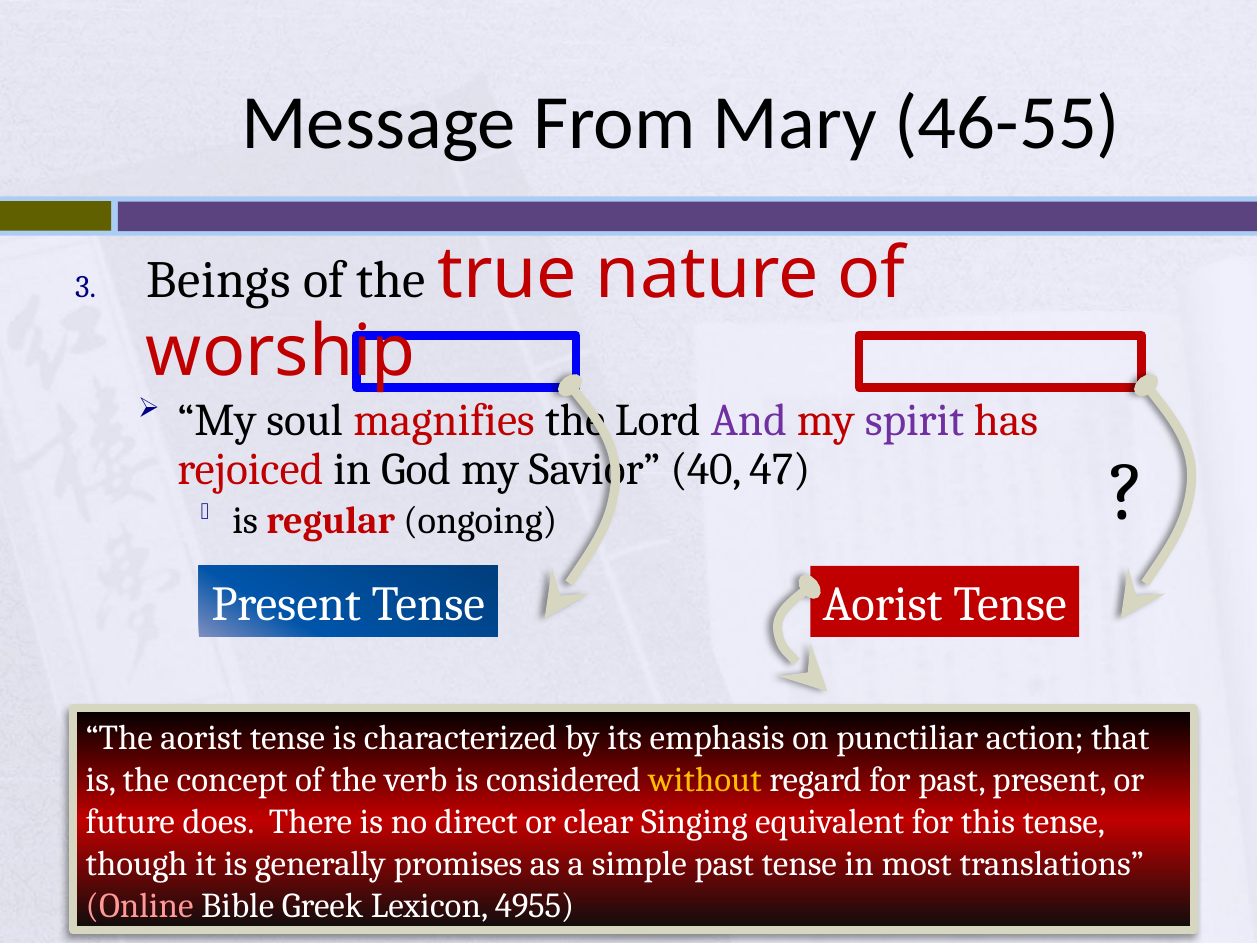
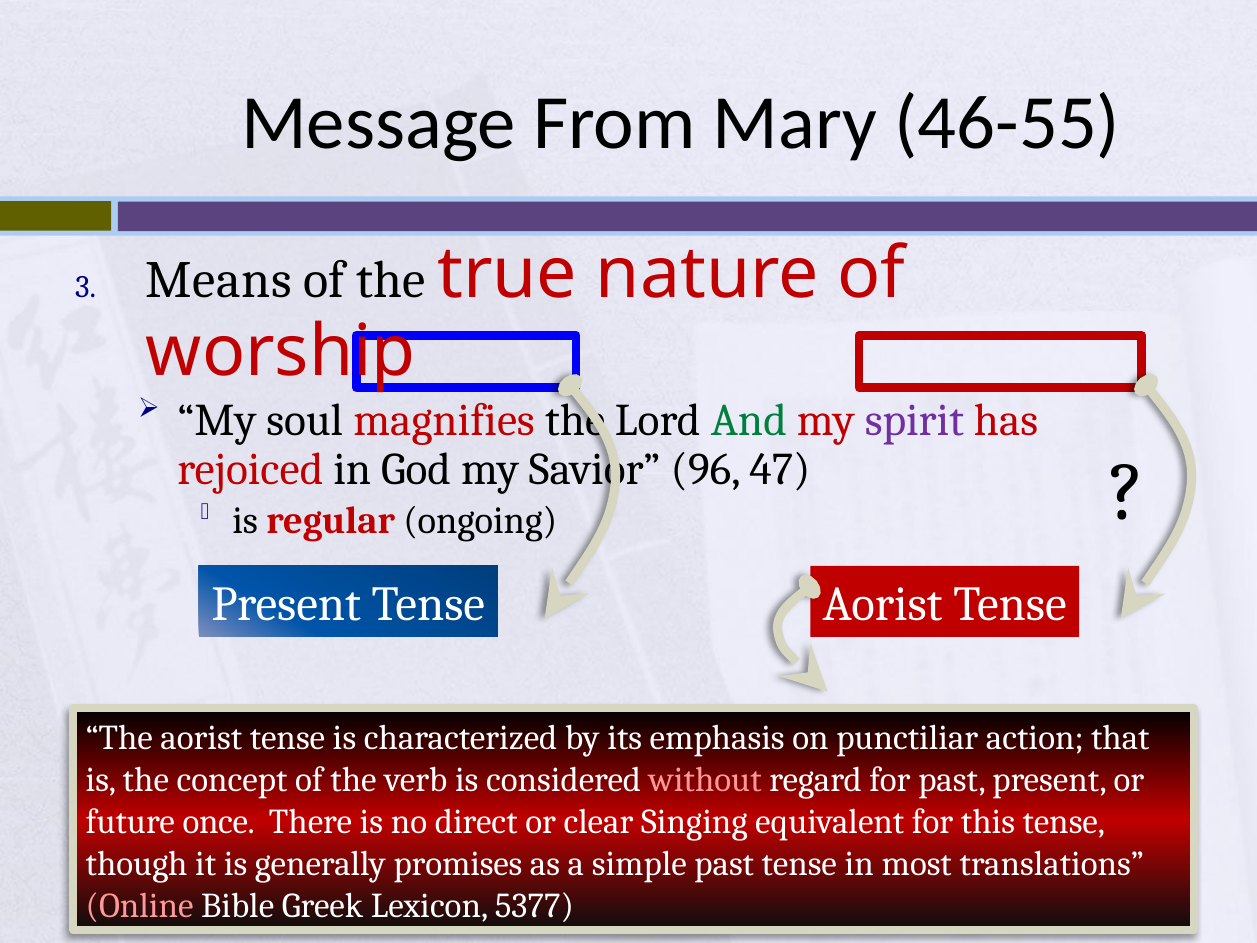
Beings: Beings -> Means
And colour: purple -> green
40: 40 -> 96
without colour: yellow -> pink
does: does -> once
4955: 4955 -> 5377
